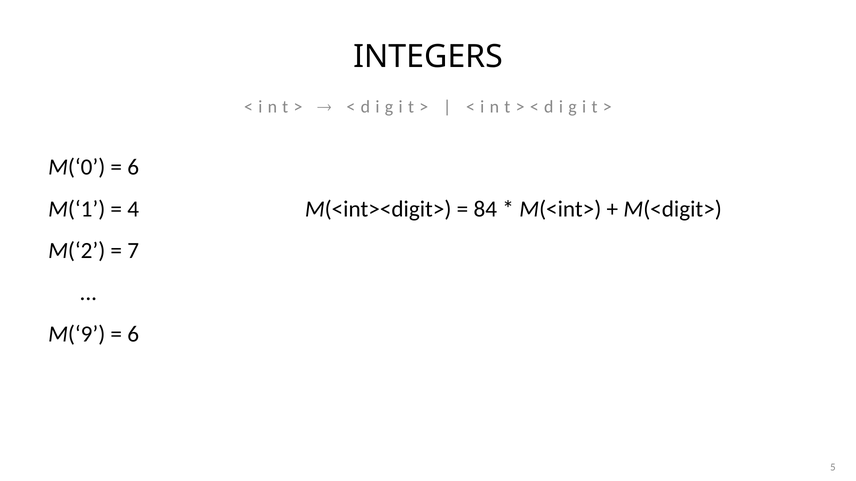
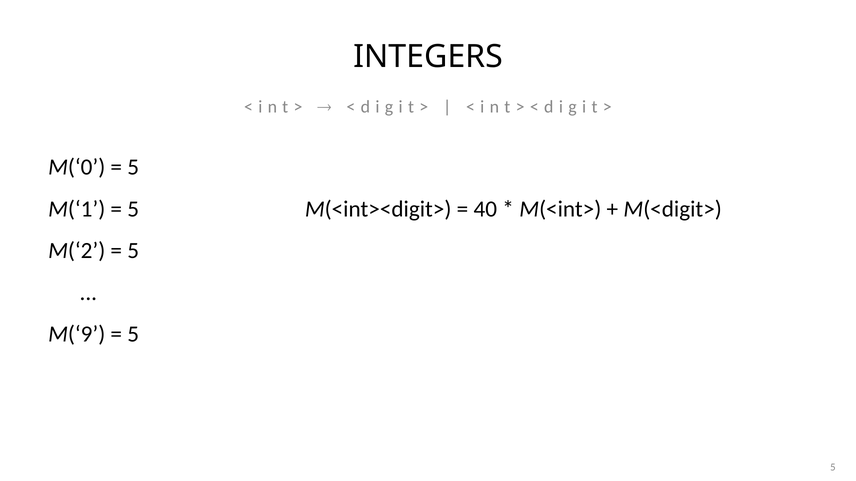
6 at (133, 167): 6 -> 5
4 at (133, 209): 4 -> 5
84: 84 -> 40
7 at (133, 251): 7 -> 5
6 at (133, 335): 6 -> 5
